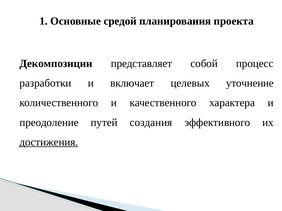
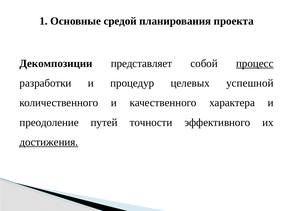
процесс underline: none -> present
включает: включает -> процедур
уточнение: уточнение -> успешной
создания: создания -> точности
